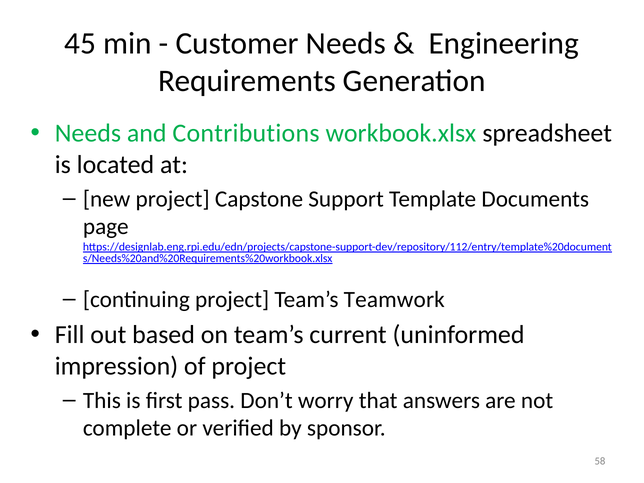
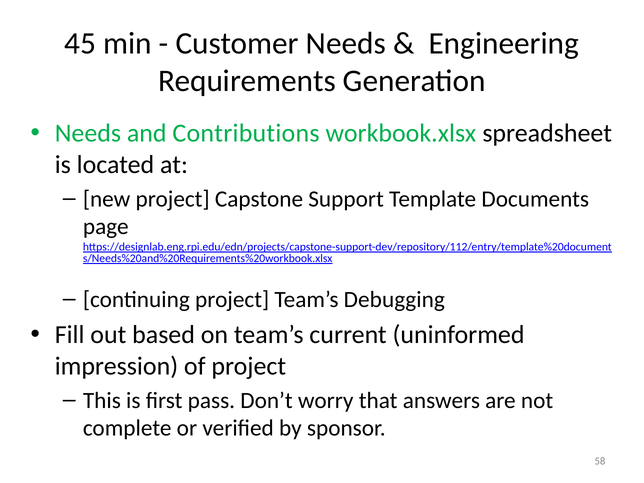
Teamwork: Teamwork -> Debugging
